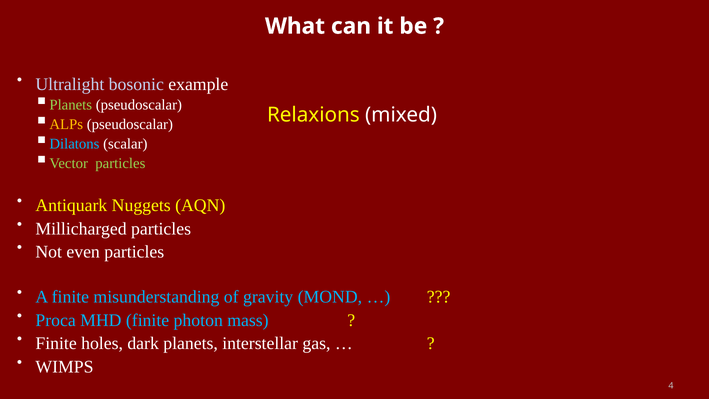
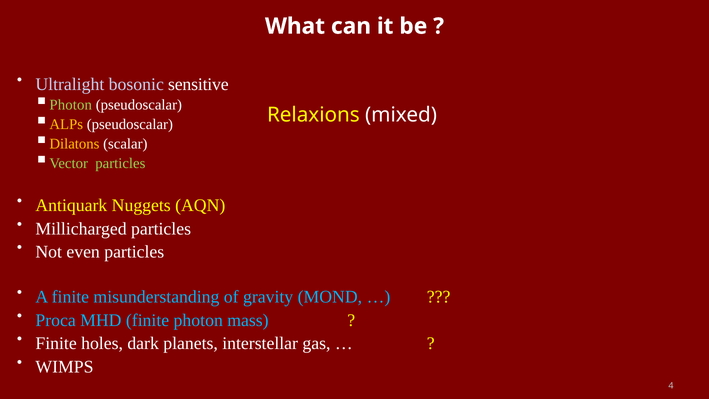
example: example -> sensitive
Planets at (71, 105): Planets -> Photon
Dilatons colour: light blue -> yellow
